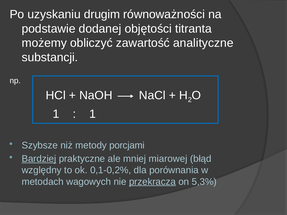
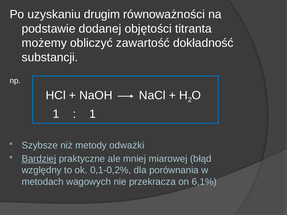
analityczne: analityczne -> dokładność
porcjami: porcjami -> odważki
przekracza underline: present -> none
5,3%: 5,3% -> 6,1%
